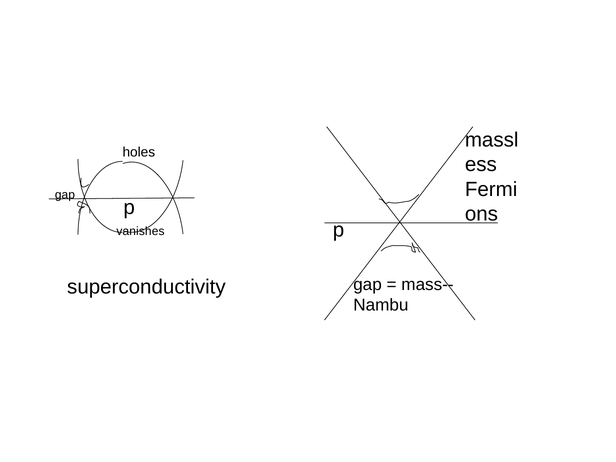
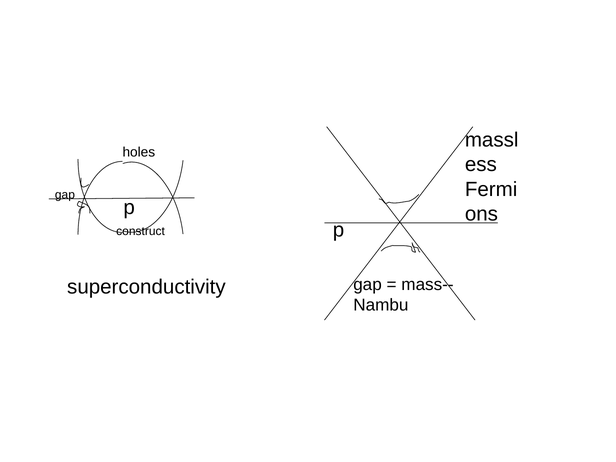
vanishes: vanishes -> construct
